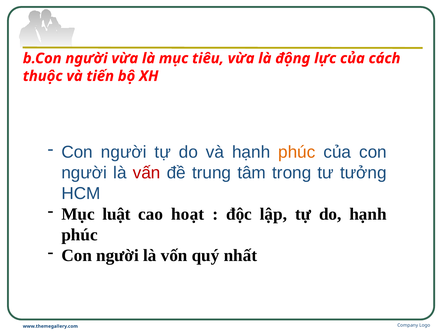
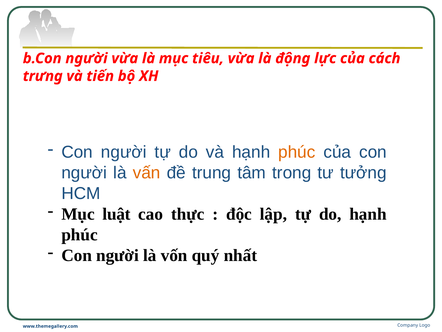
thuộc: thuộc -> trưng
vấn colour: red -> orange
hoạt: hoạt -> thực
